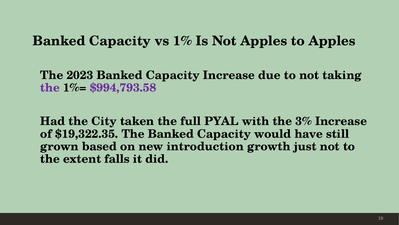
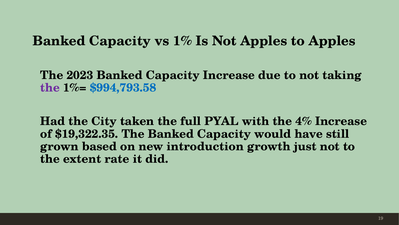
$994,793.58 colour: purple -> blue
3%: 3% -> 4%
falls: falls -> rate
